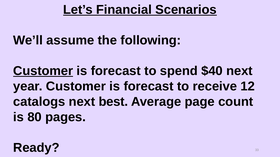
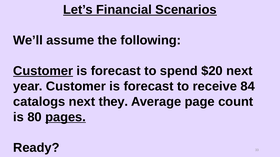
$40: $40 -> $20
12: 12 -> 84
best: best -> they
pages underline: none -> present
